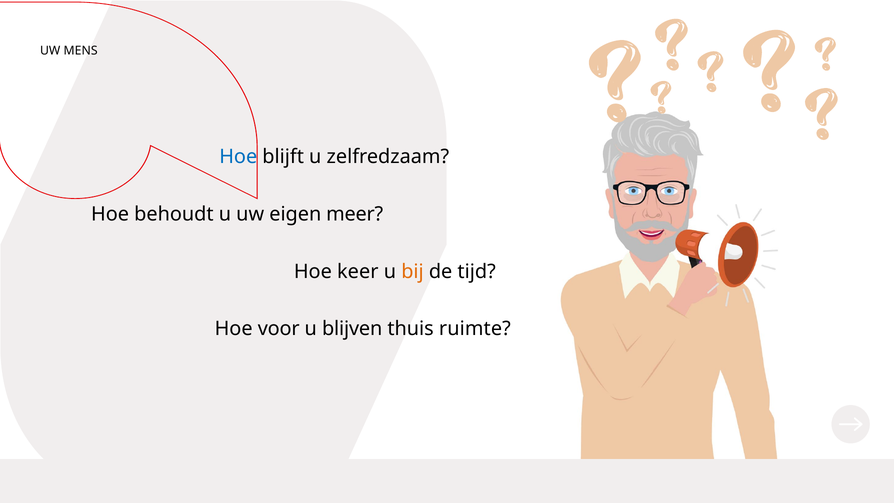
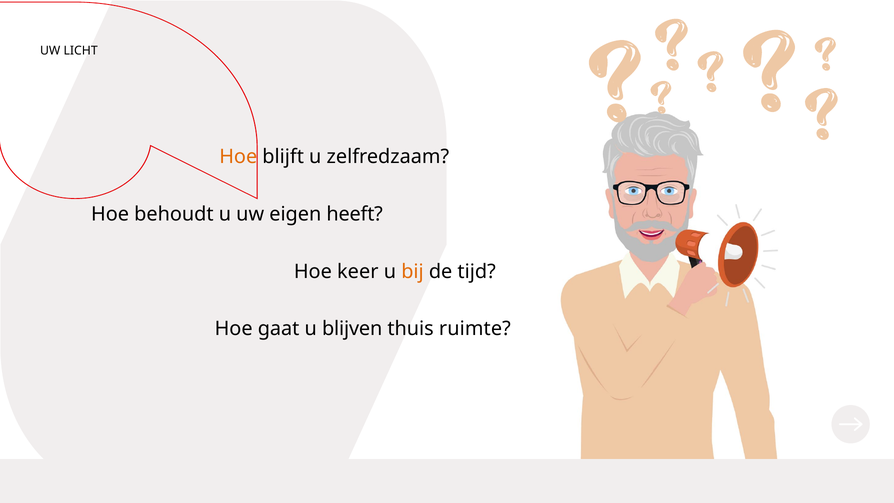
MENS: MENS -> LICHT
Hoe at (238, 157) colour: blue -> orange
meer: meer -> heeft
voor: voor -> gaat
